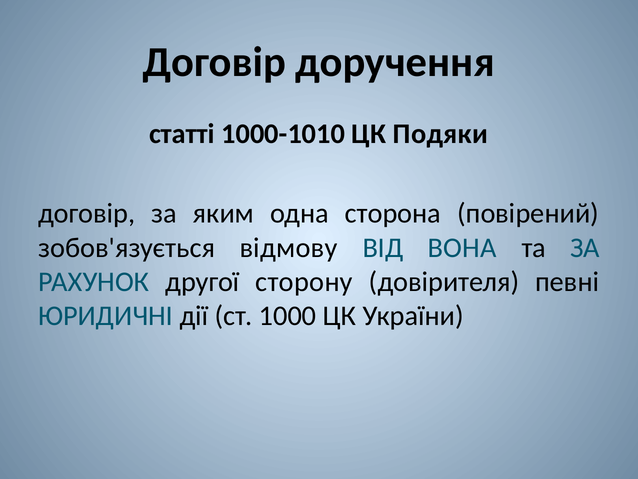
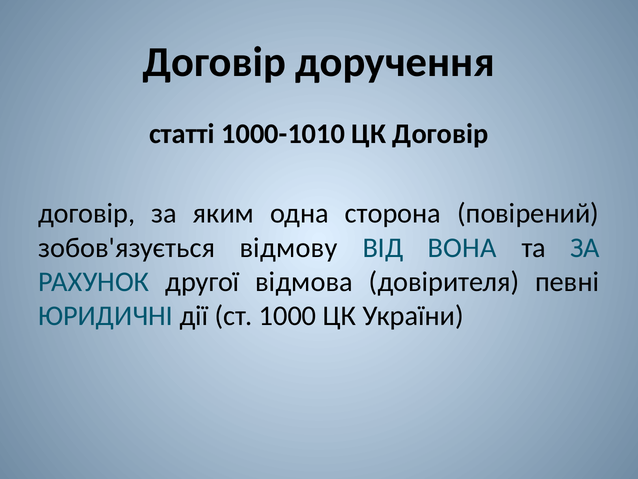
ЦК Подяки: Подяки -> Договір
сторону: сторону -> відмова
